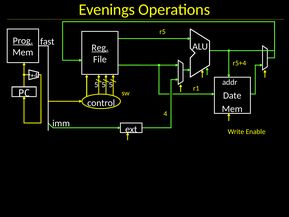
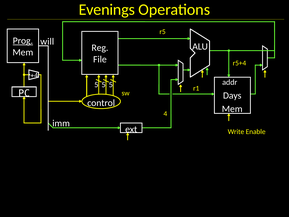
fast: fast -> will
Reg underline: present -> none
Date: Date -> Days
